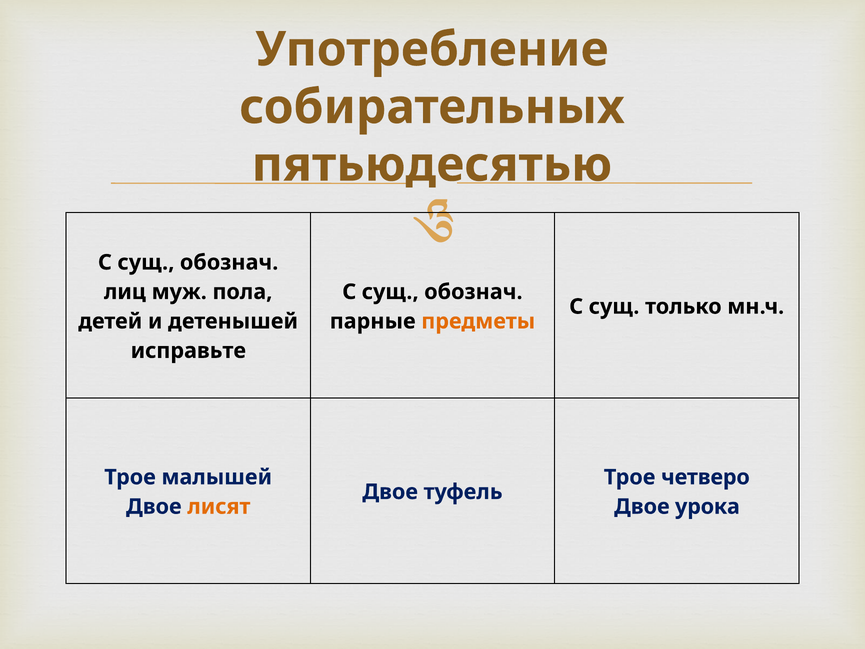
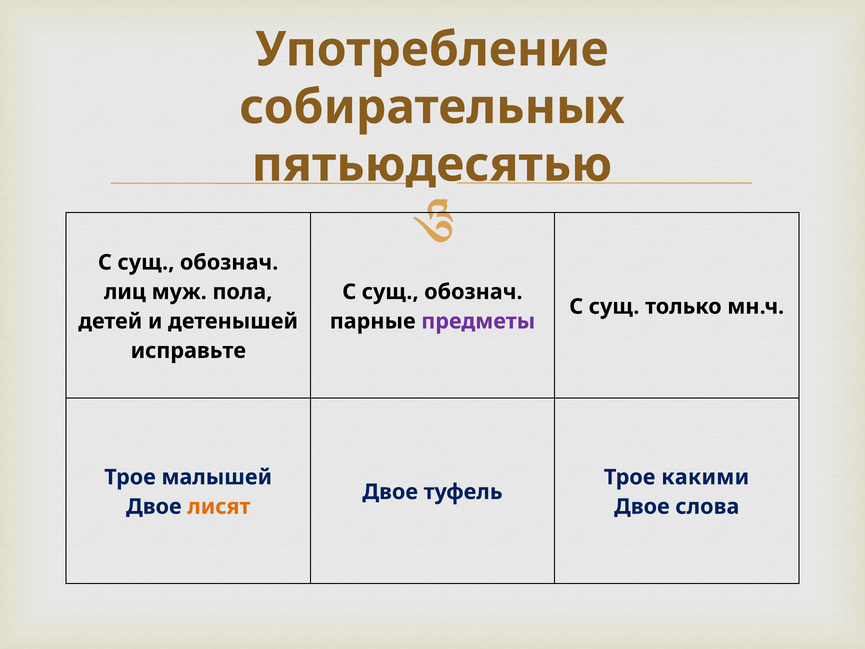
предметы colour: orange -> purple
четверо: четверо -> какими
урока: урока -> слова
